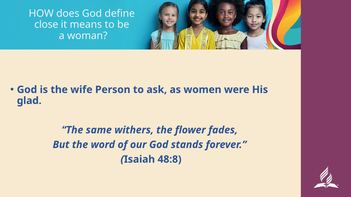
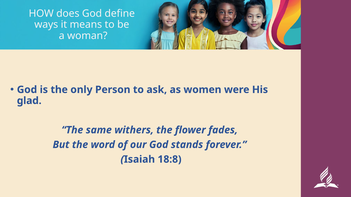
close: close -> ways
wife: wife -> only
48:8: 48:8 -> 18:8
